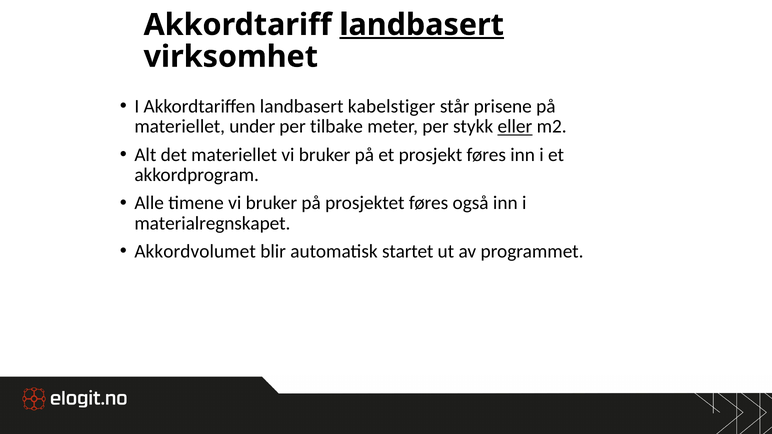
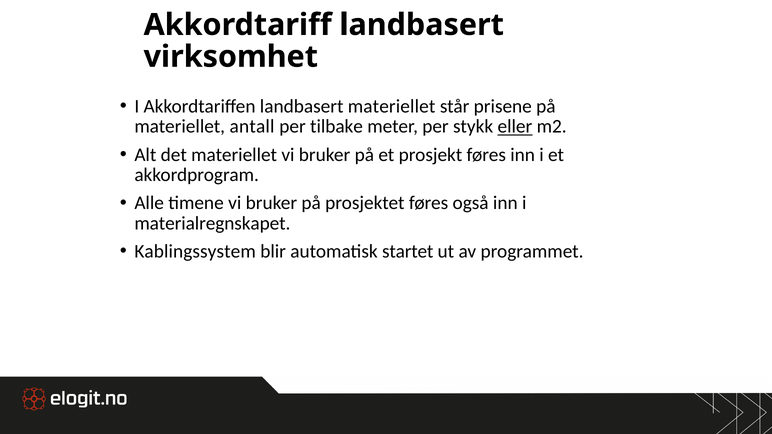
landbasert at (422, 25) underline: present -> none
landbasert kabelstiger: kabelstiger -> materiellet
under: under -> antall
Akkordvolumet: Akkordvolumet -> Kablingssystem
